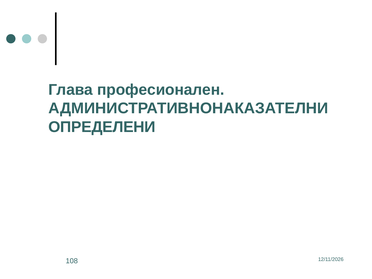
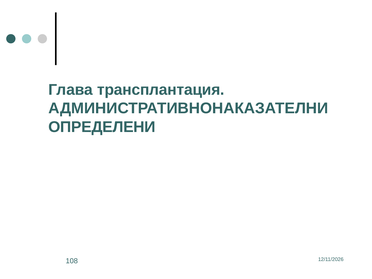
професионален: професионален -> трансплантация
